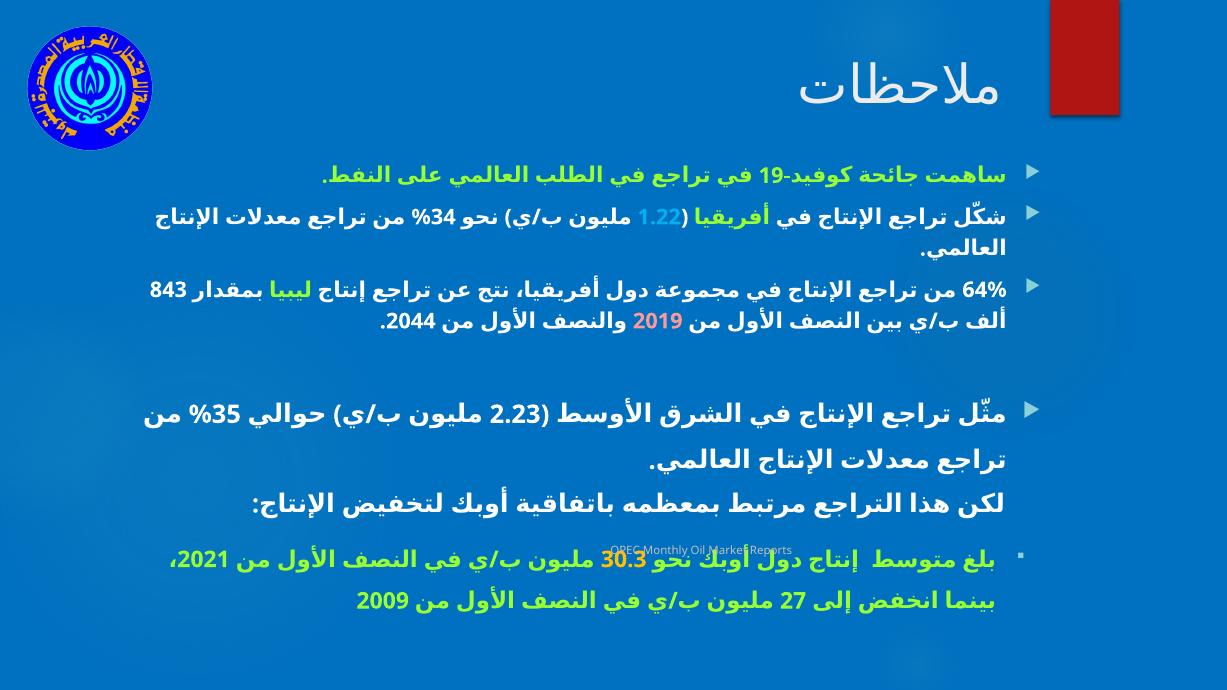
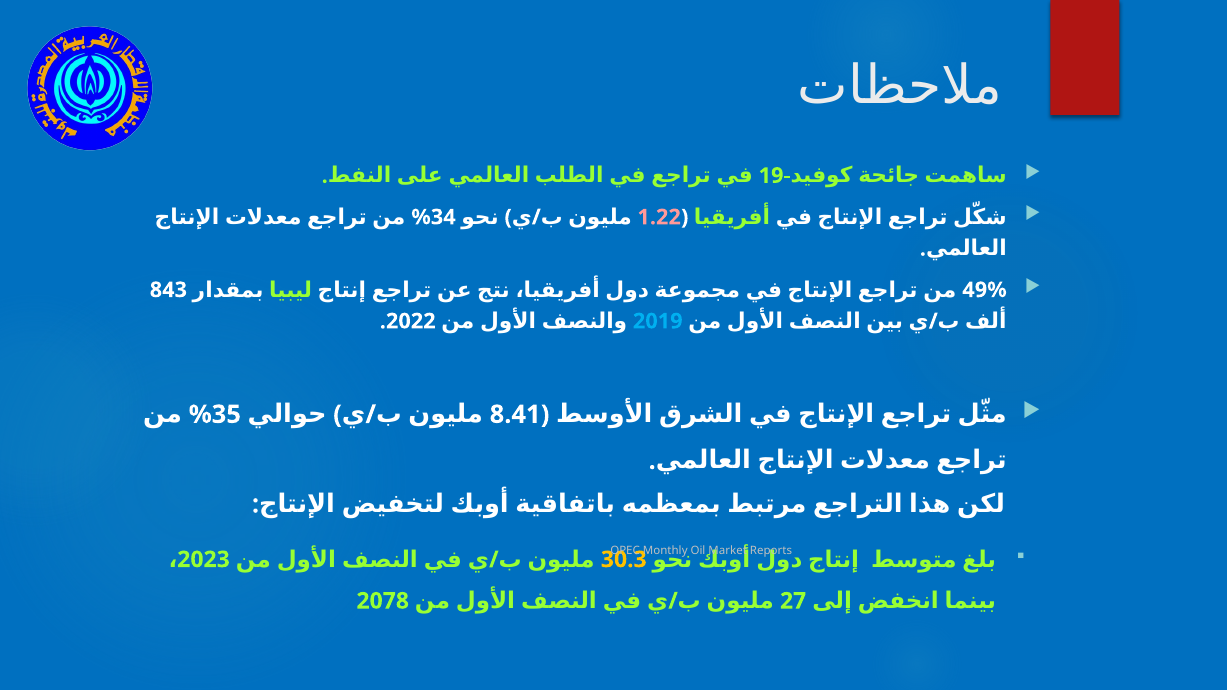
1.22 colour: light blue -> pink
64%: 64% -> 49%
2044: 2044 -> 2022
2019 colour: pink -> light blue
2.23: 2.23 -> 8.41
2021: 2021 -> 2023
2009: 2009 -> 2078
